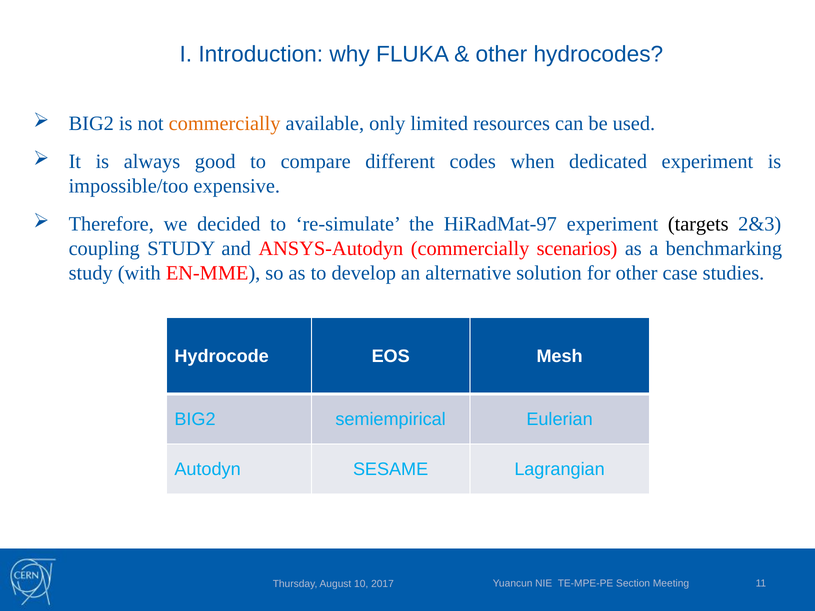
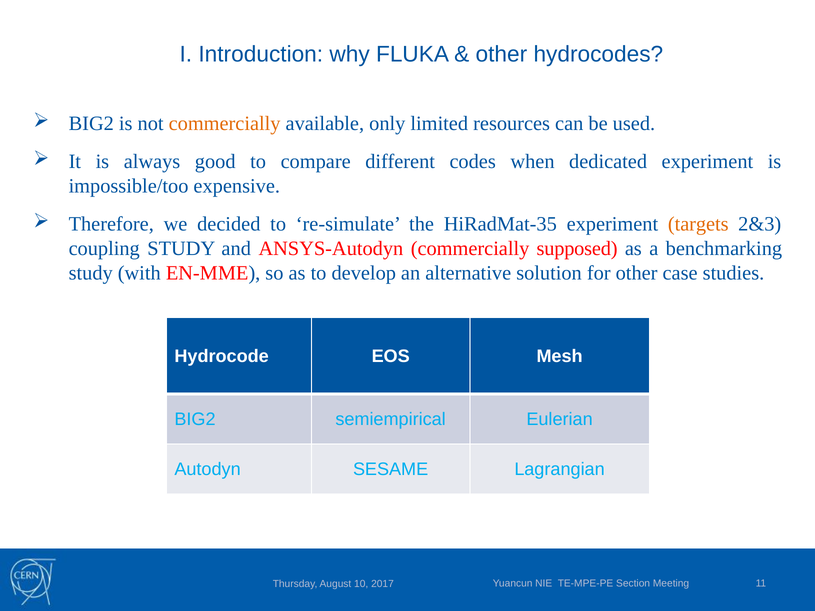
HiRadMat-97: HiRadMat-97 -> HiRadMat-35
targets colour: black -> orange
scenarios: scenarios -> supposed
